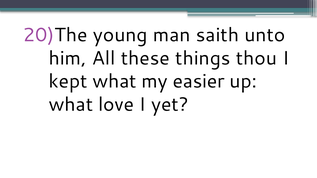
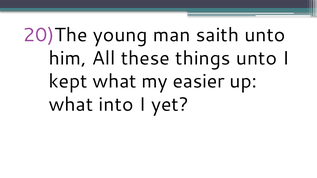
things thou: thou -> unto
love: love -> into
